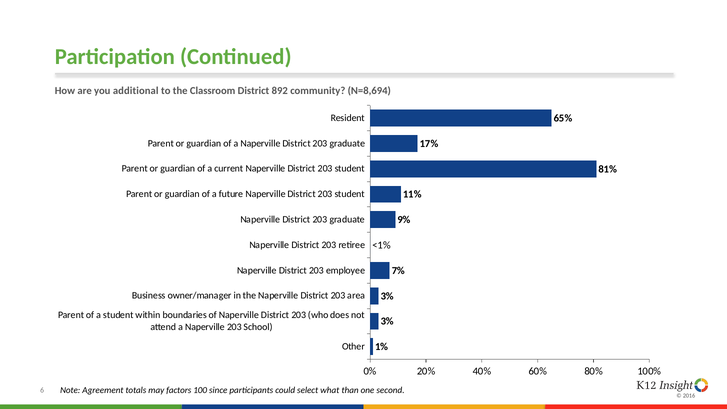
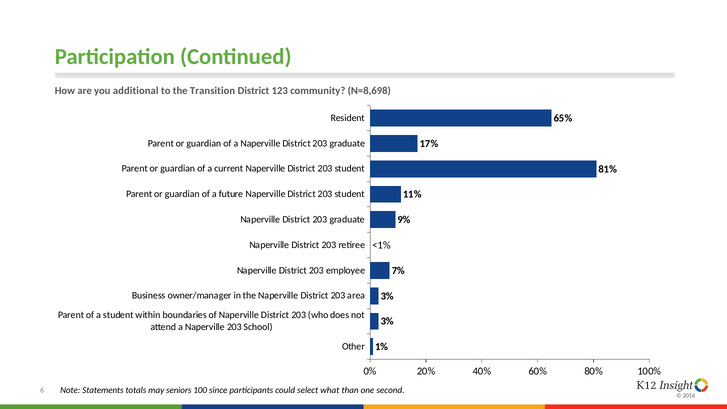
Classroom: Classroom -> Transition
892: 892 -> 123
N=8,694: N=8,694 -> N=8,698
Agreement: Agreement -> Statements
factors: factors -> seniors
